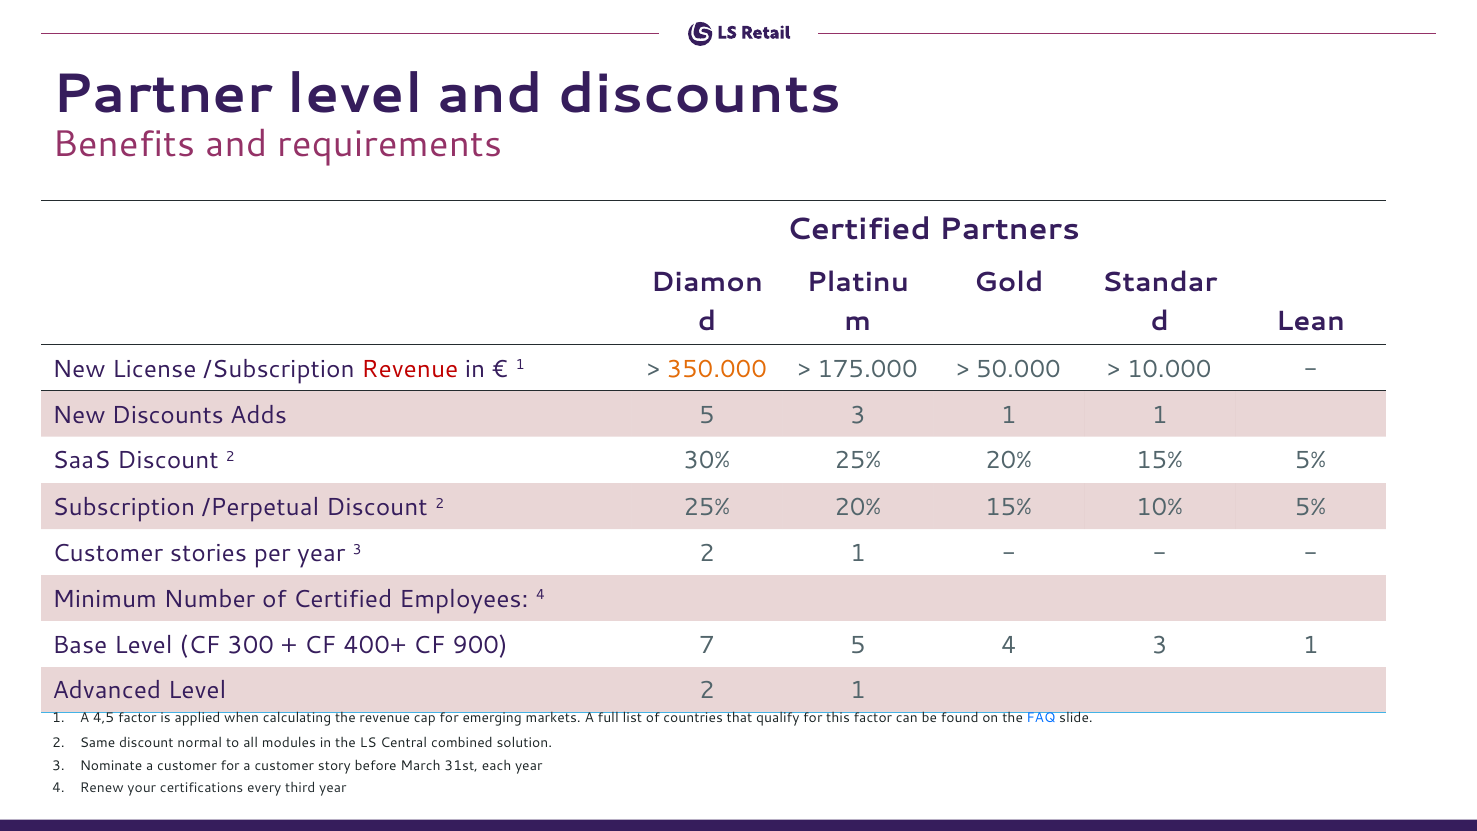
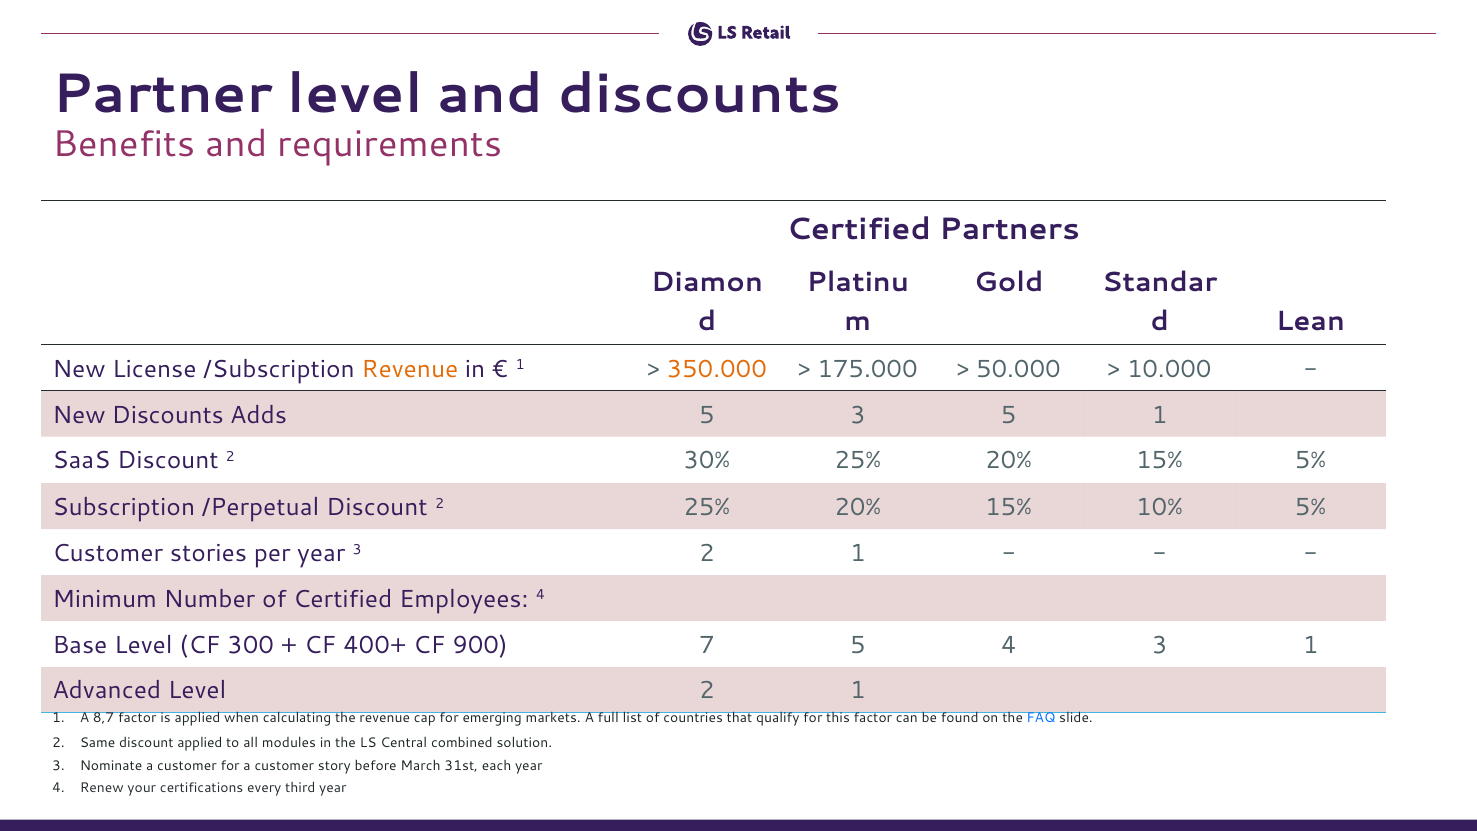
Revenue at (410, 369) colour: red -> orange
5 3 1: 1 -> 5
4,5: 4,5 -> 8,7
discount normal: normal -> applied
